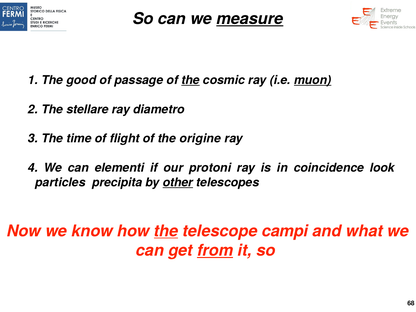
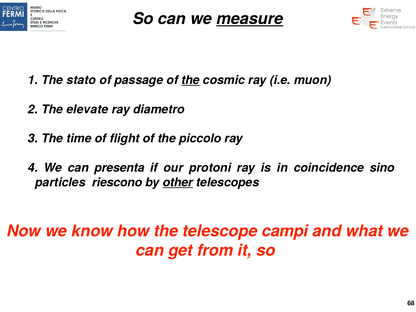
good: good -> stato
muon underline: present -> none
stellare: stellare -> elevate
origine: origine -> piccolo
elementi: elementi -> presenta
look: look -> sino
precipita: precipita -> riescono
the at (166, 231) underline: present -> none
from underline: present -> none
